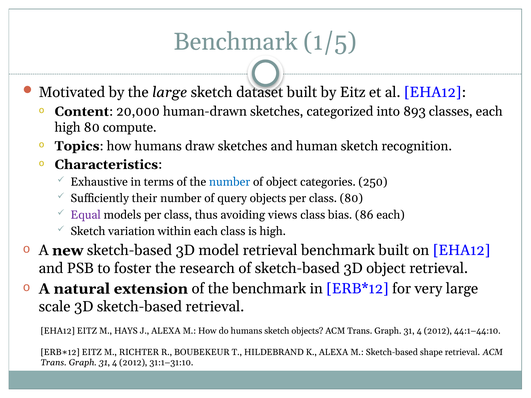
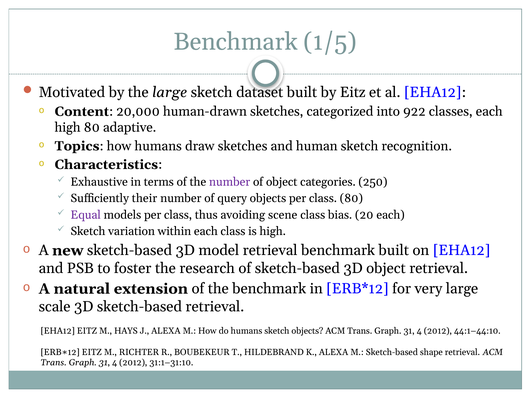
893: 893 -> 922
compute: compute -> adaptive
number at (230, 182) colour: blue -> purple
views: views -> scene
86: 86 -> 20
